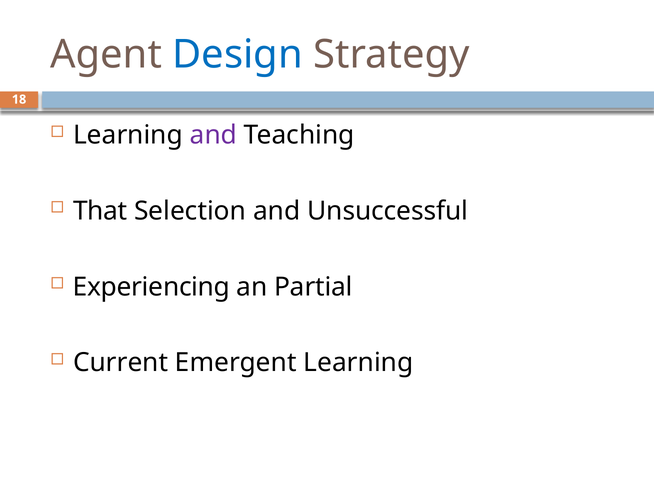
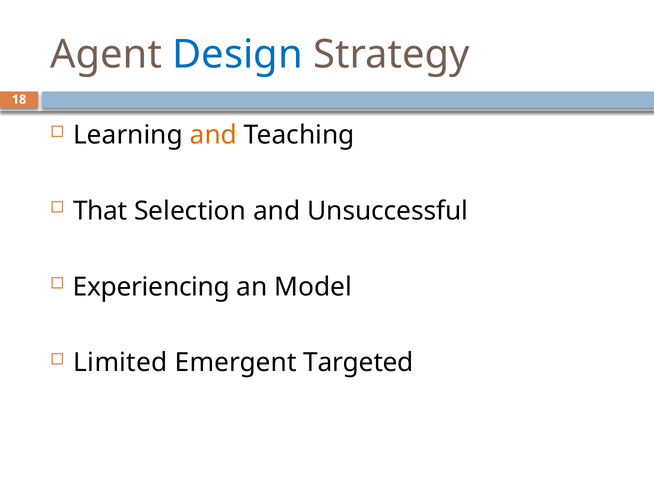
and at (213, 135) colour: purple -> orange
Partial: Partial -> Model
Current: Current -> Limited
Emergent Learning: Learning -> Targeted
